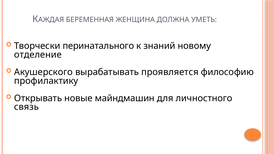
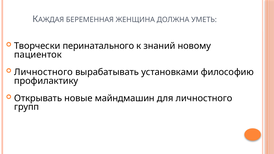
отделение: отделение -> пациенток
Акушерского at (43, 72): Акушерского -> Личностного
проявляется: проявляется -> установками
связь: связь -> групп
